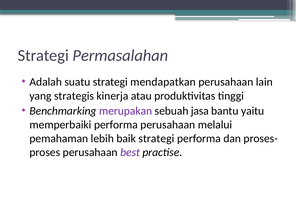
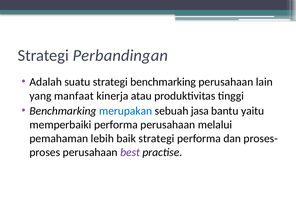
Permasalahan: Permasalahan -> Perbandingan
strategi mendapatkan: mendapatkan -> benchmarking
strategis: strategis -> manfaat
merupakan colour: purple -> blue
